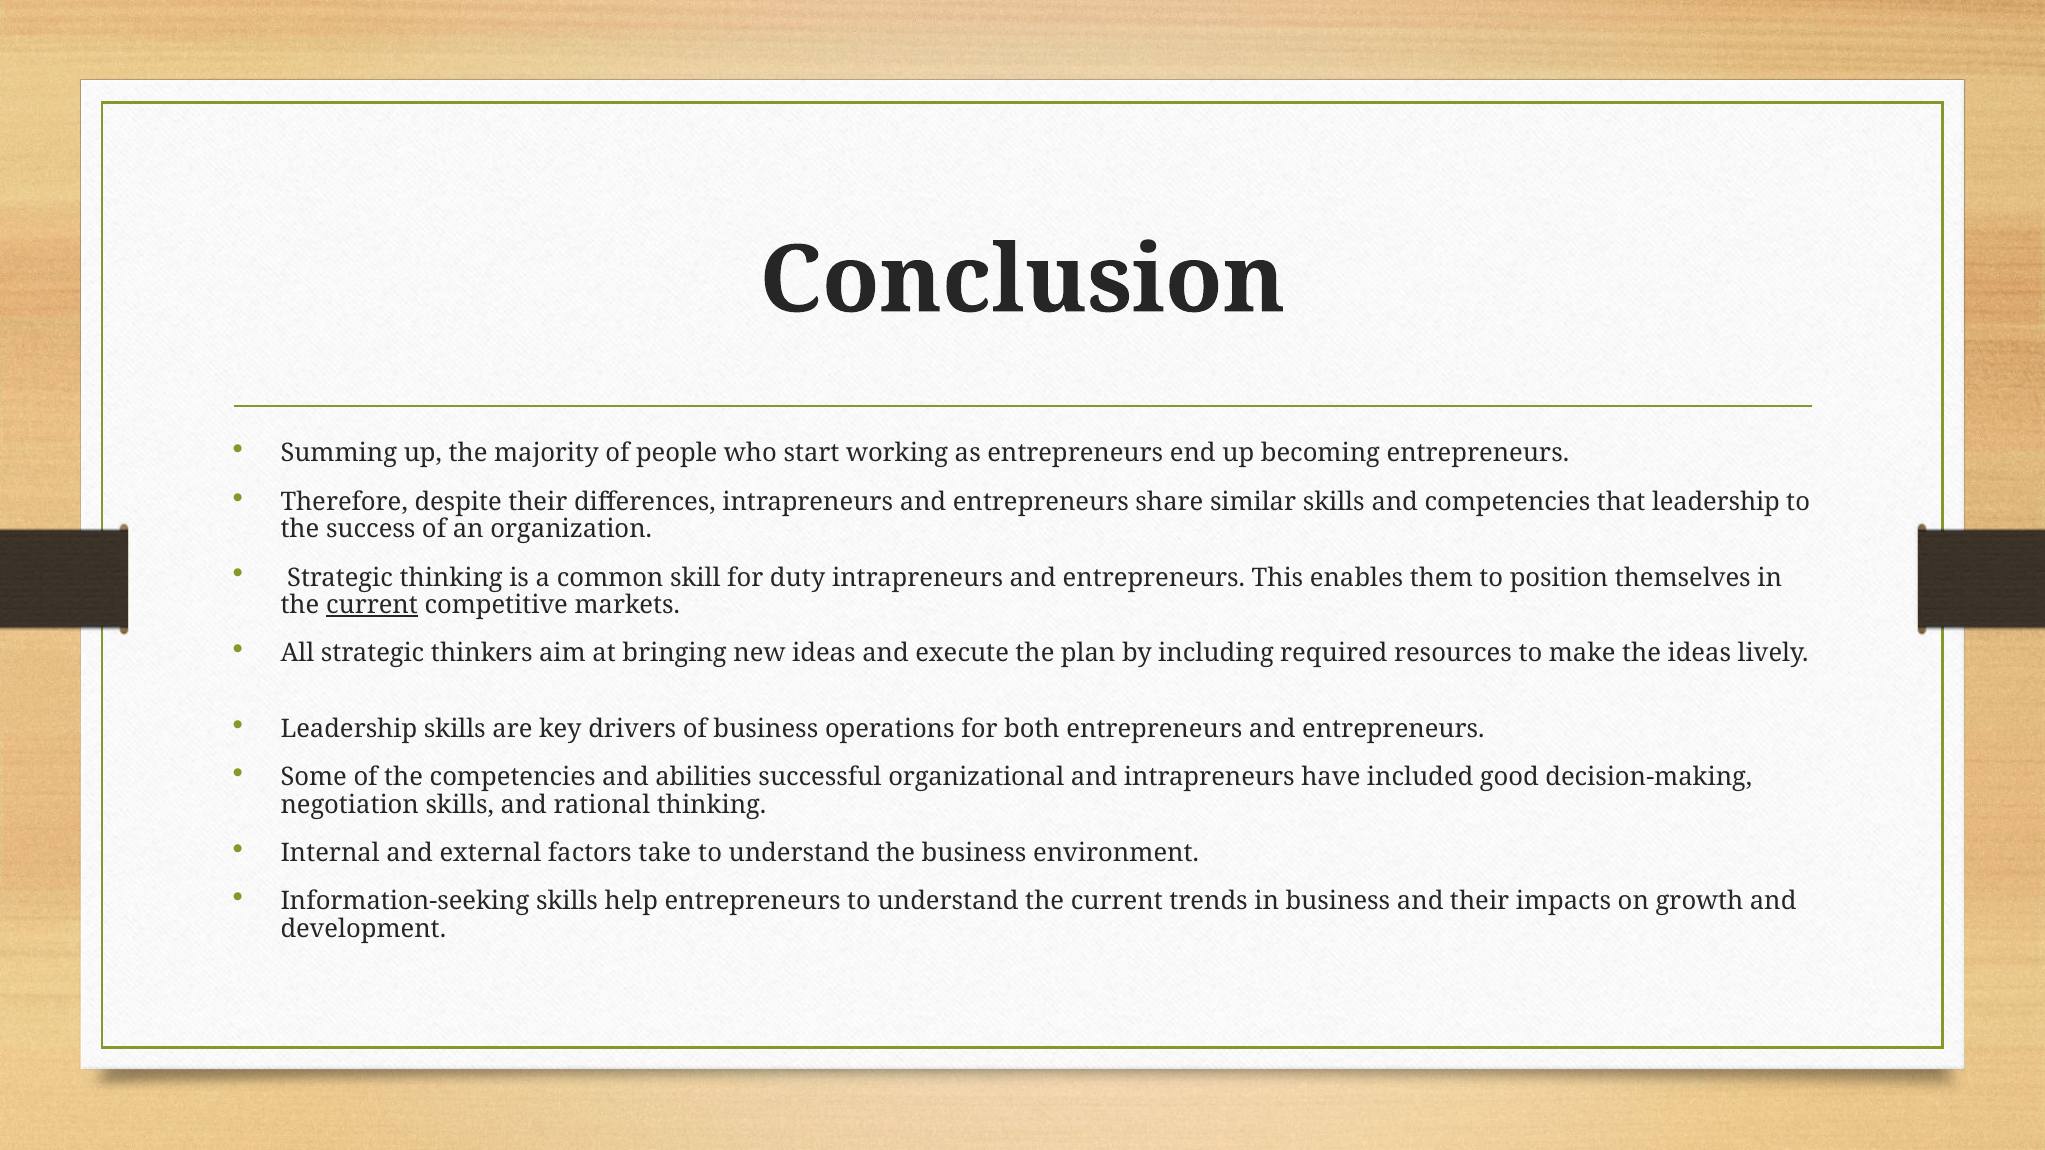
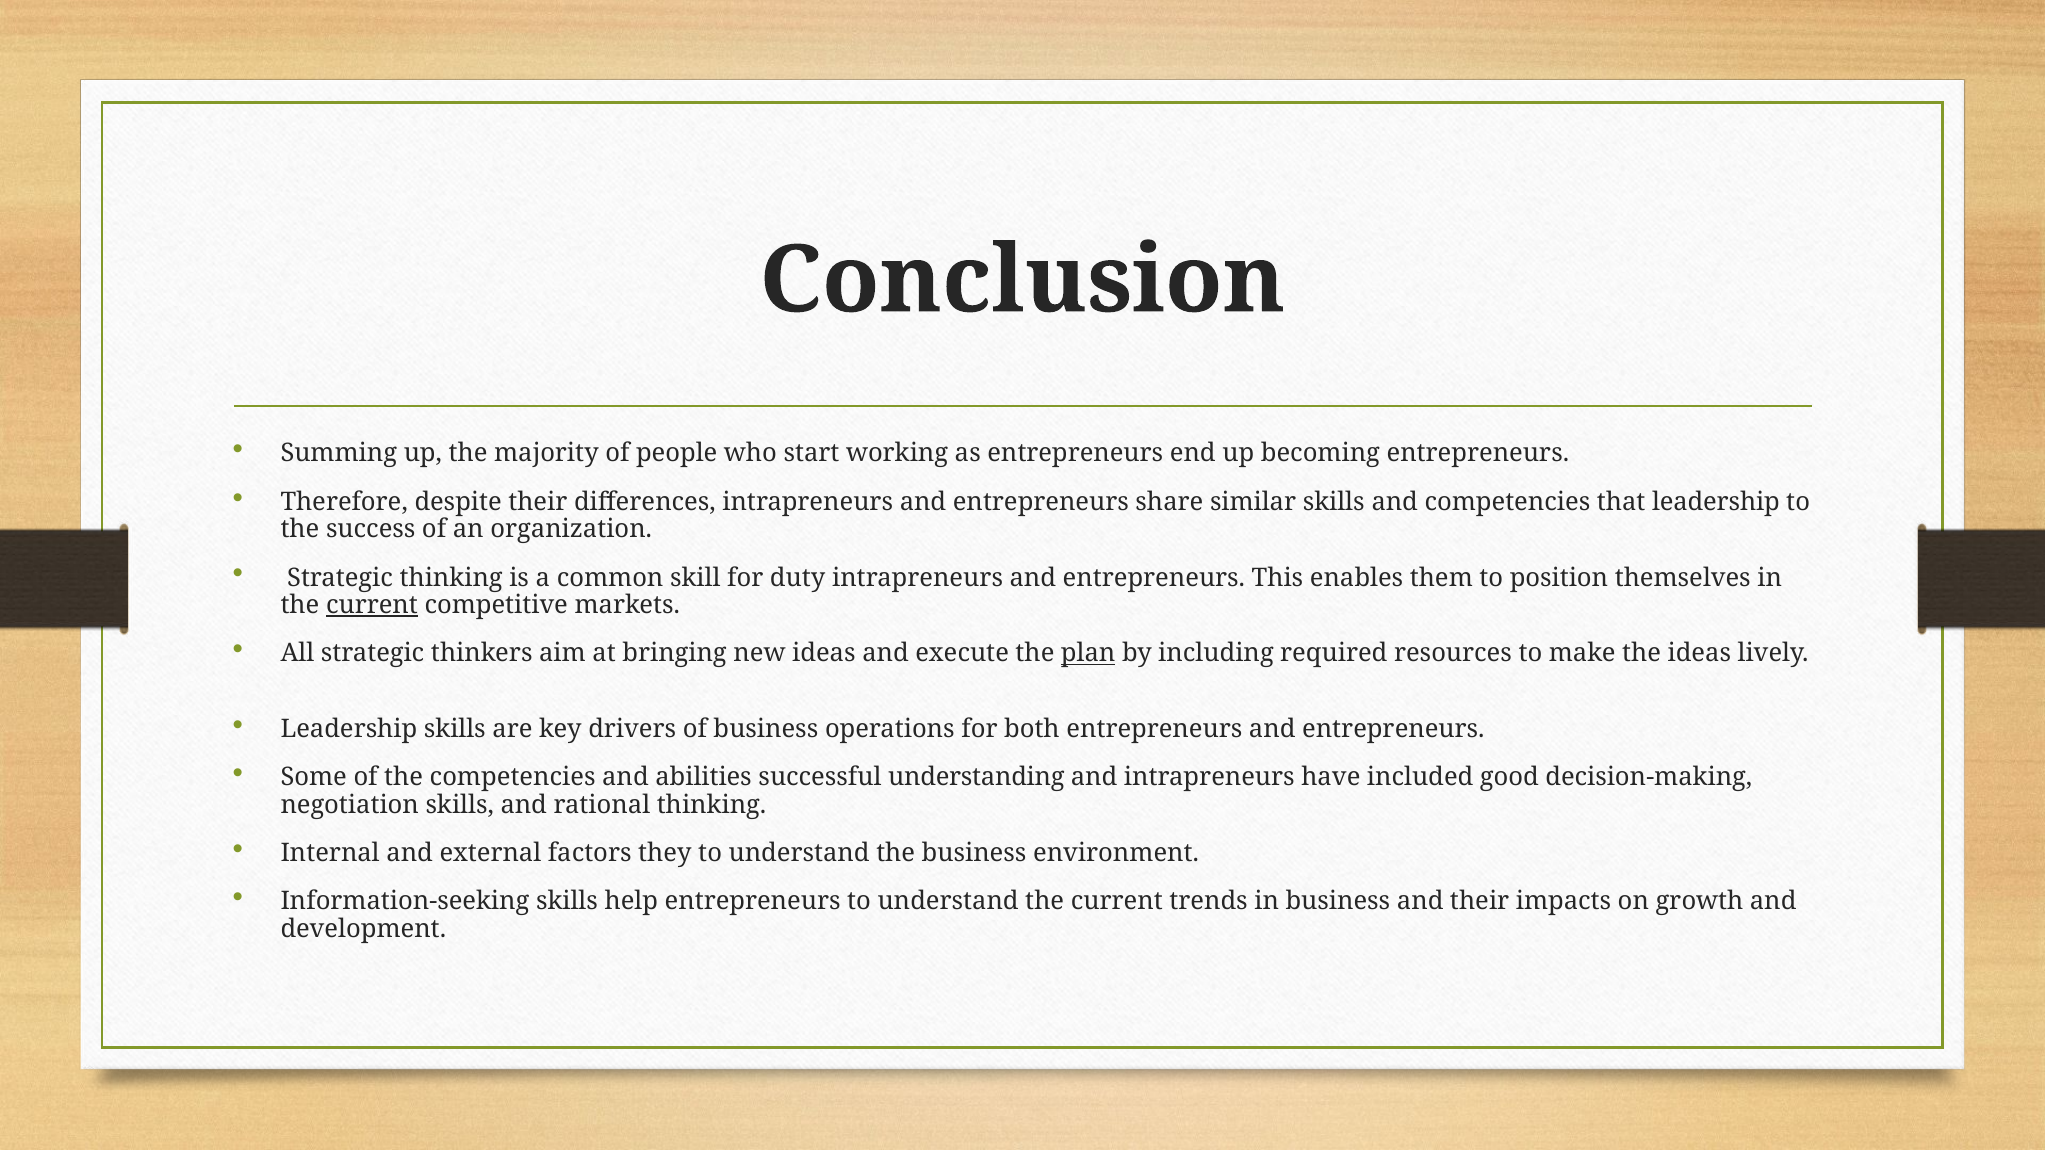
plan underline: none -> present
organizational: organizational -> understanding
take: take -> they
